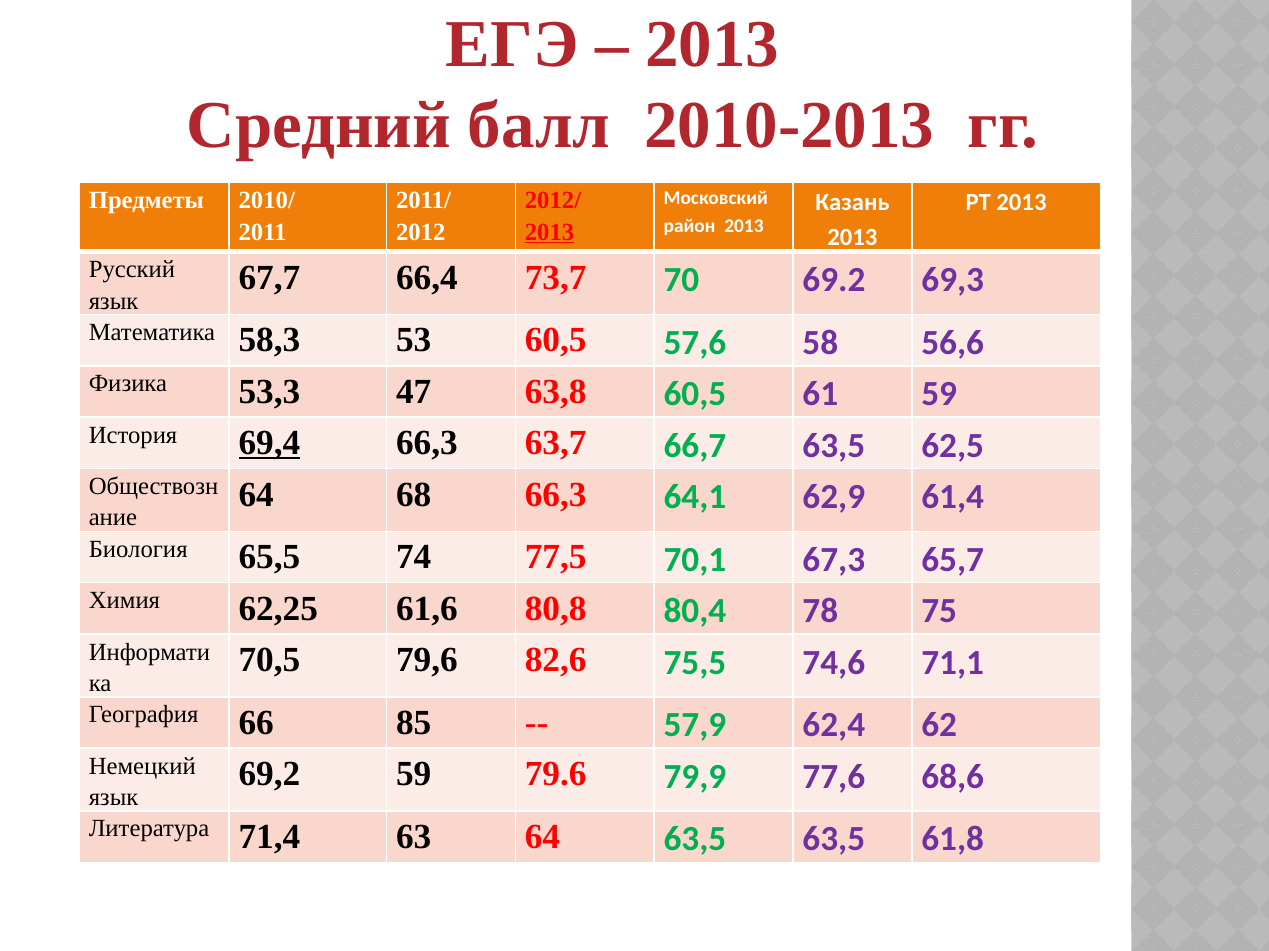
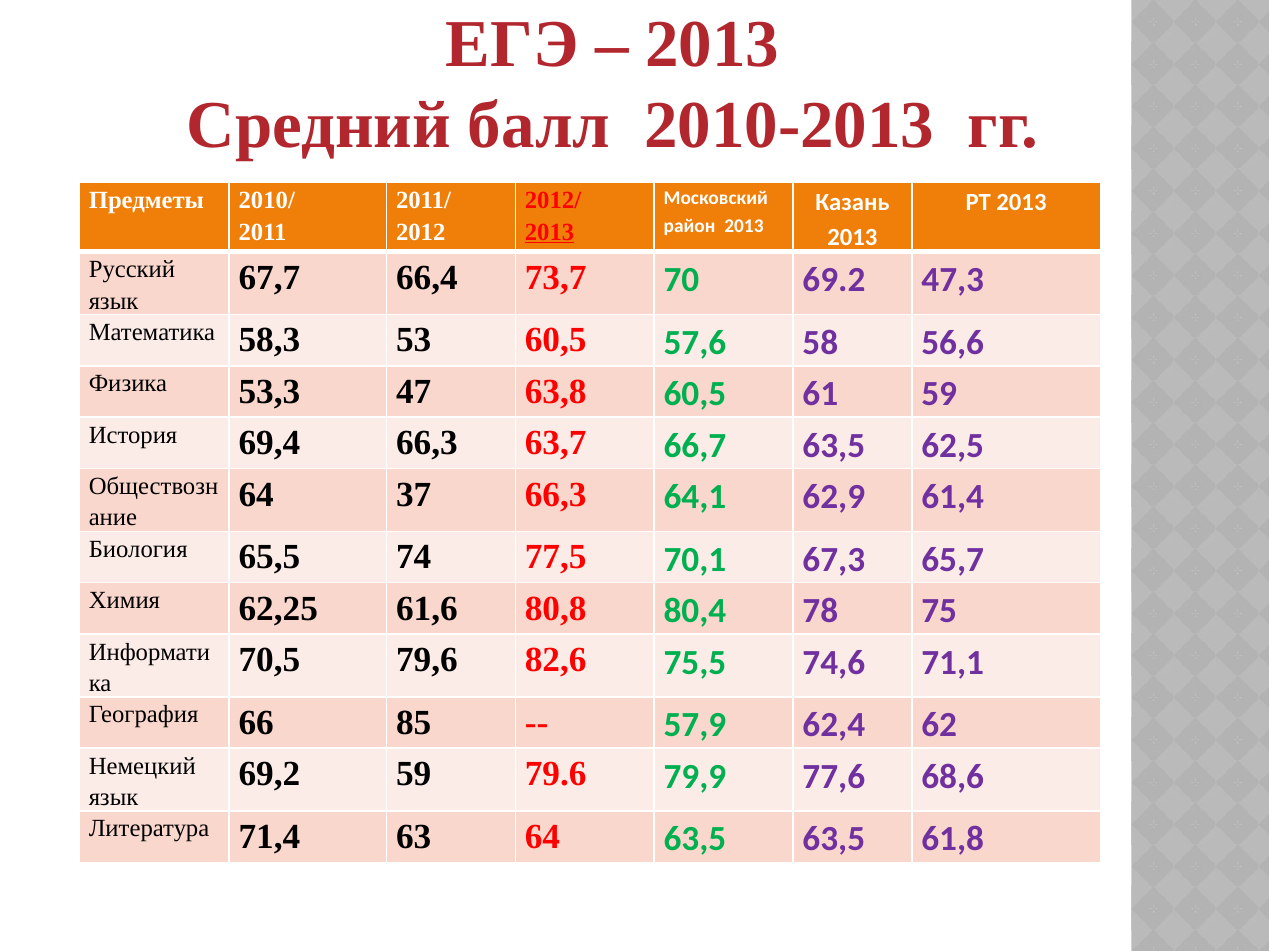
69,3: 69,3 -> 47,3
69,4 underline: present -> none
68: 68 -> 37
